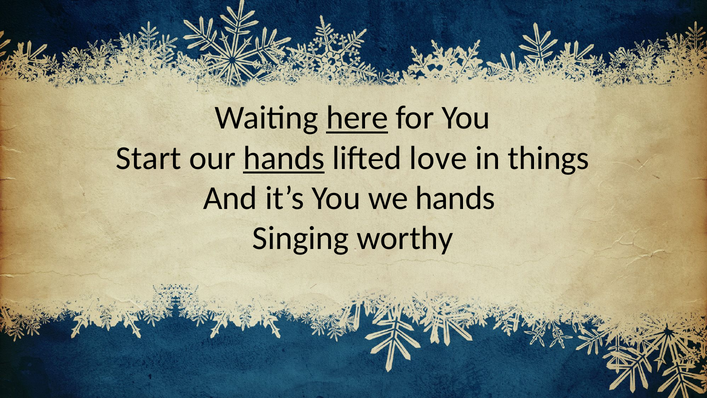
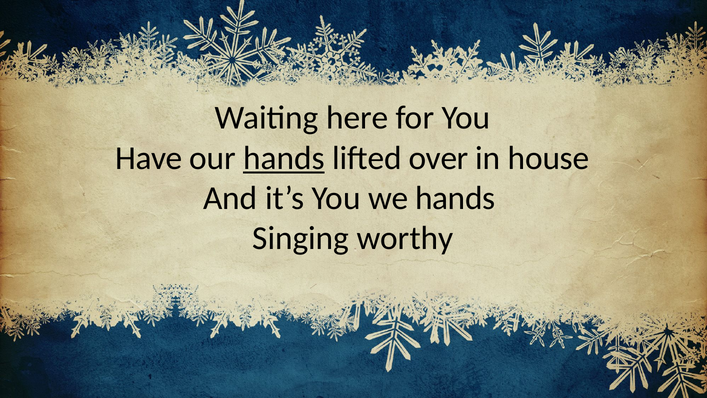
here underline: present -> none
Start: Start -> Have
love: love -> over
things: things -> house
